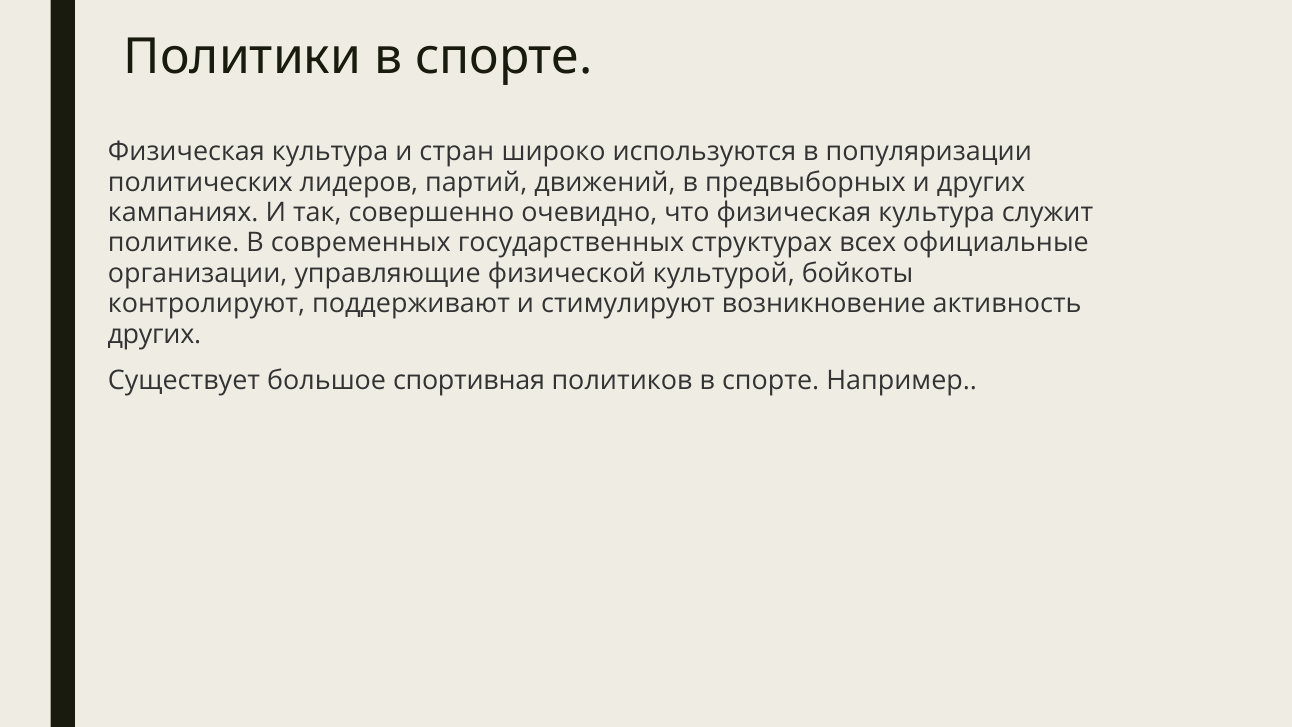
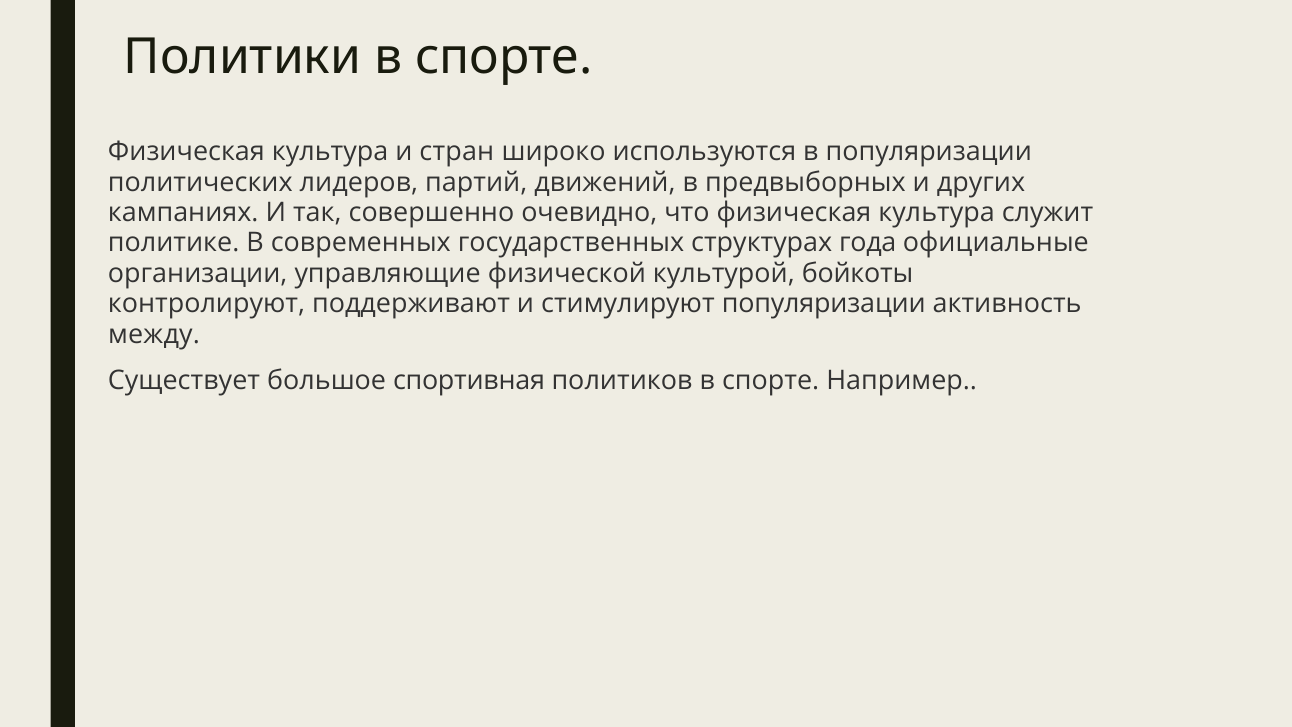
всех: всех -> года
стимулируют возникновение: возникновение -> популяризации
других at (154, 334): других -> между
